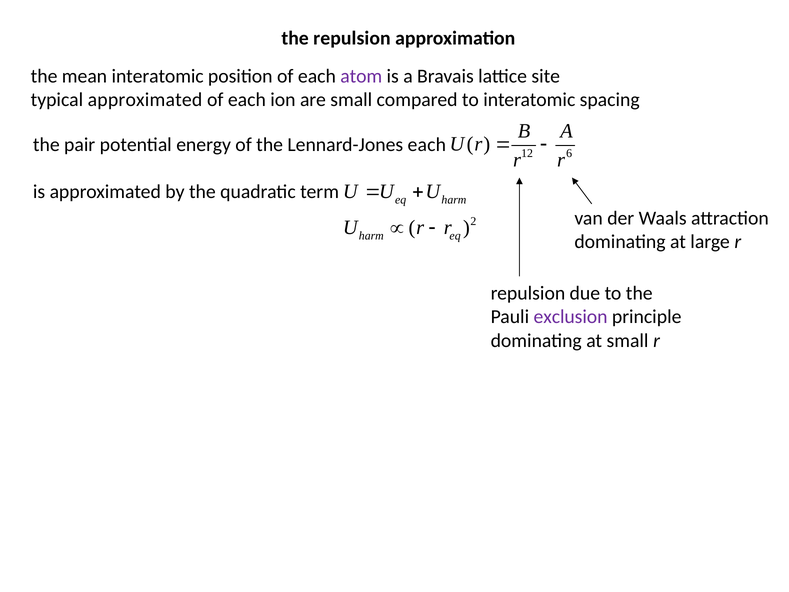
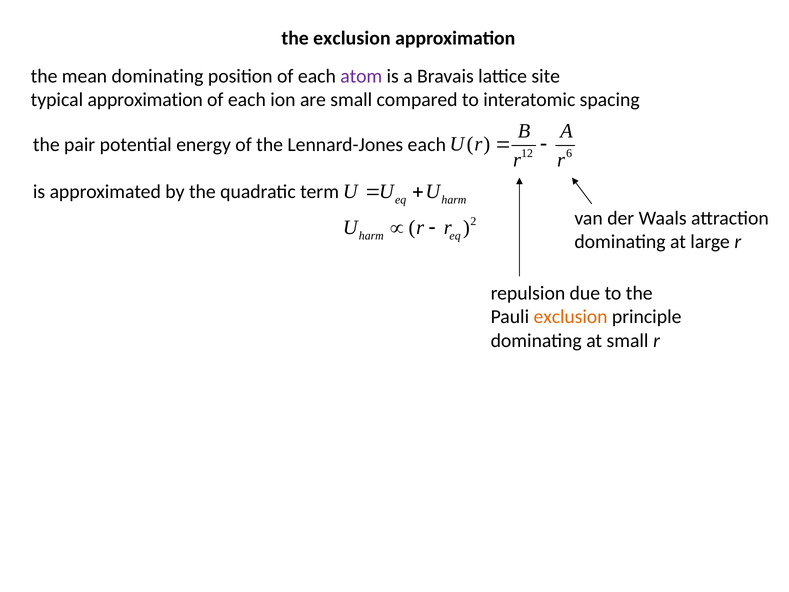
the repulsion: repulsion -> exclusion
mean interatomic: interatomic -> dominating
typical approximated: approximated -> approximation
exclusion at (571, 317) colour: purple -> orange
